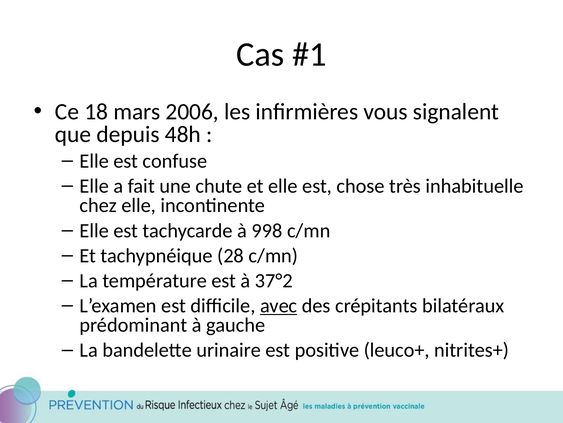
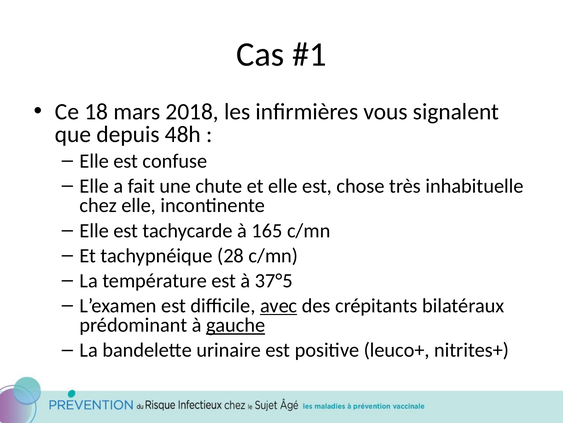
2006: 2006 -> 2018
998: 998 -> 165
37°2: 37°2 -> 37°5
gauche underline: none -> present
